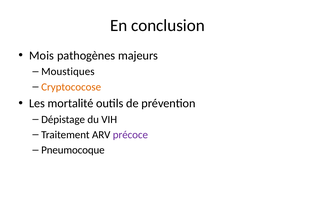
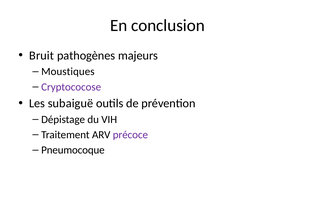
Mois: Mois -> Bruit
Cryptococose colour: orange -> purple
mortalité: mortalité -> subaiguë
